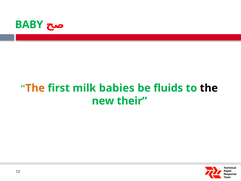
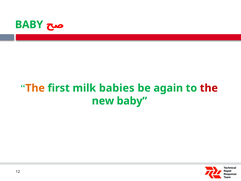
fluids: fluids -> again
the at (209, 88) colour: black -> red
new their: their -> baby
